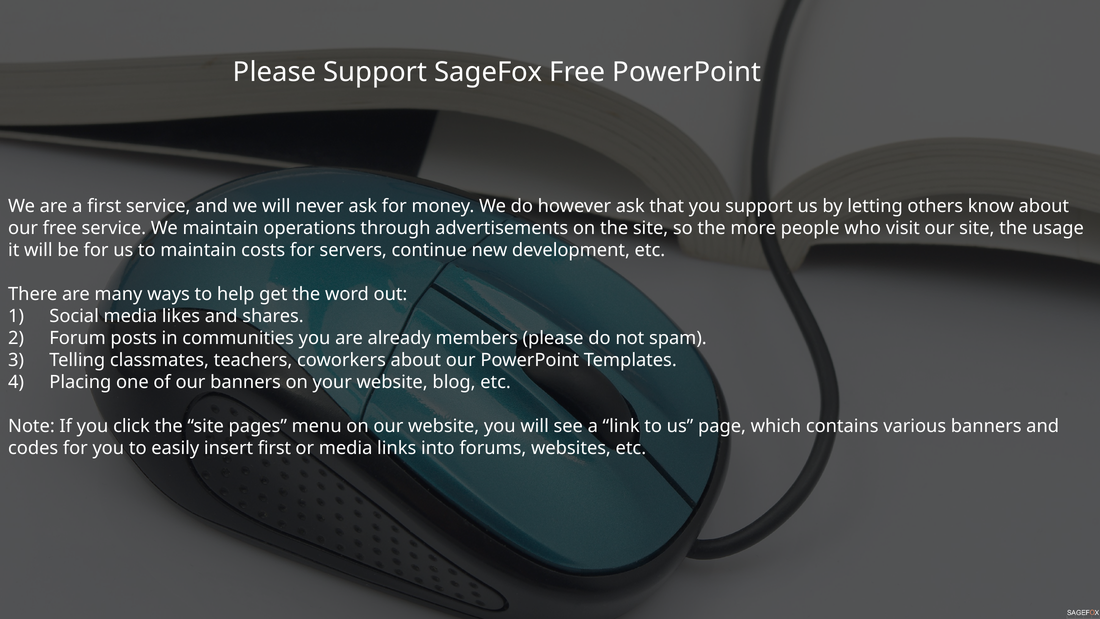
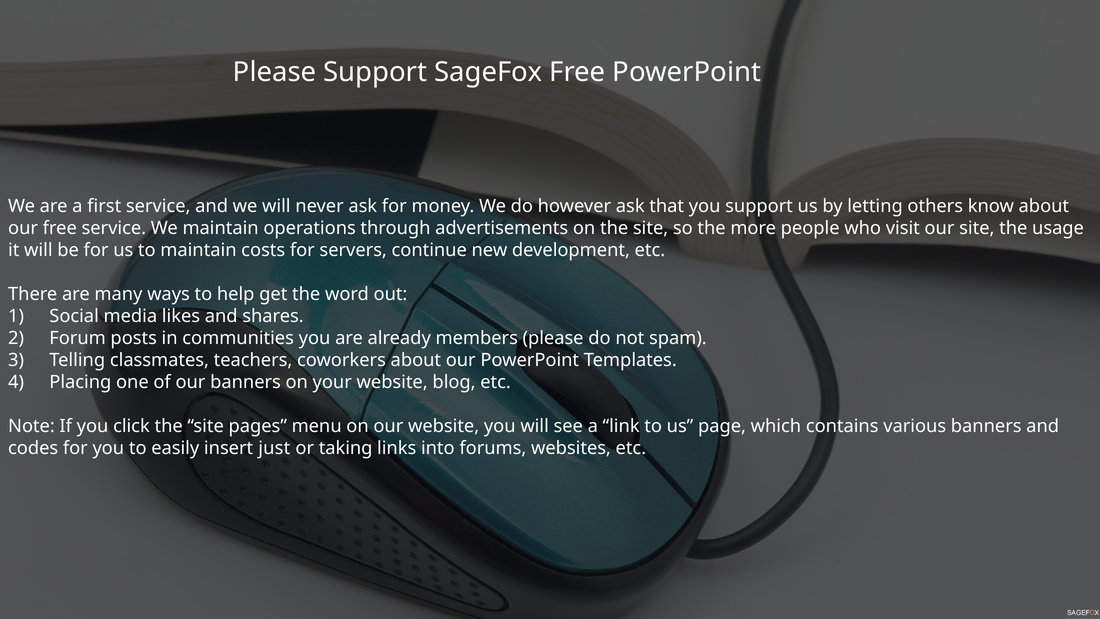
insert first: first -> just
or media: media -> taking
